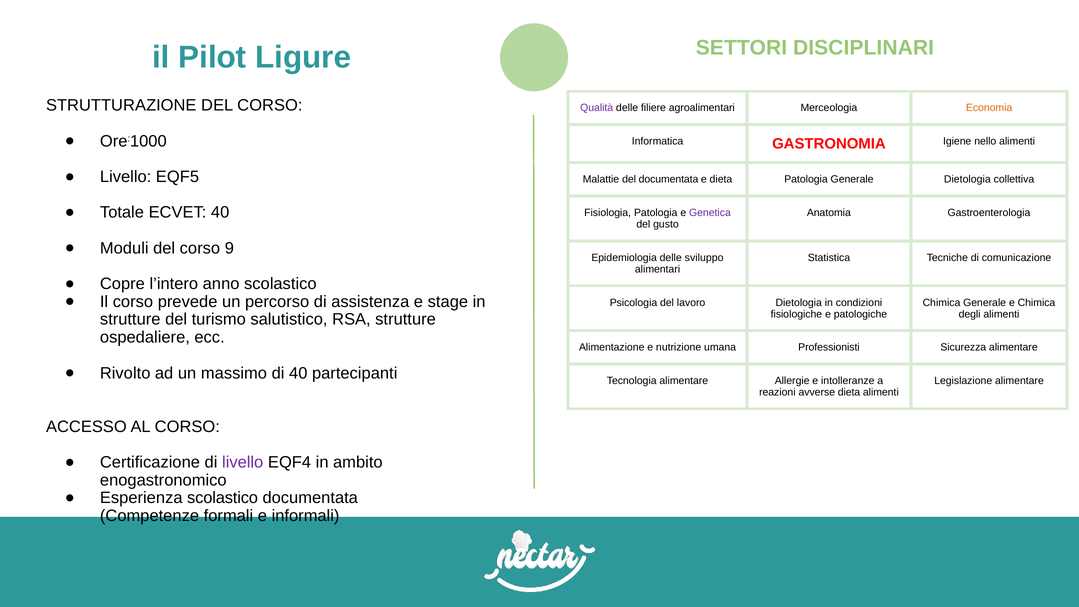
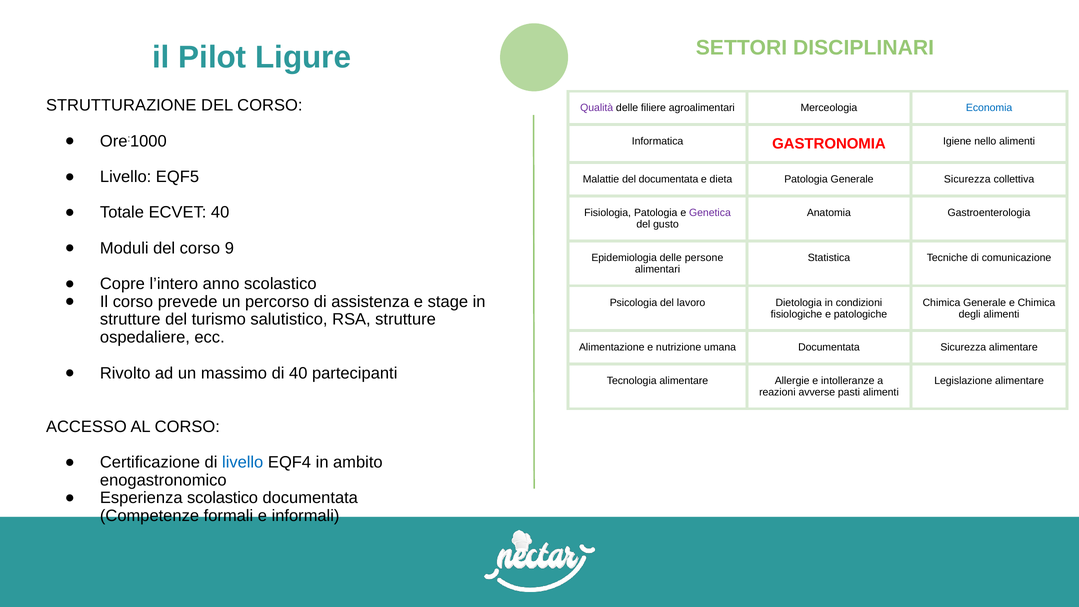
Economia colour: orange -> blue
Generale Dietologia: Dietologia -> Sicurezza
sviluppo: sviluppo -> persone
umana Professionisti: Professionisti -> Documentata
avverse dieta: dieta -> pasti
livello at (243, 462) colour: purple -> blue
